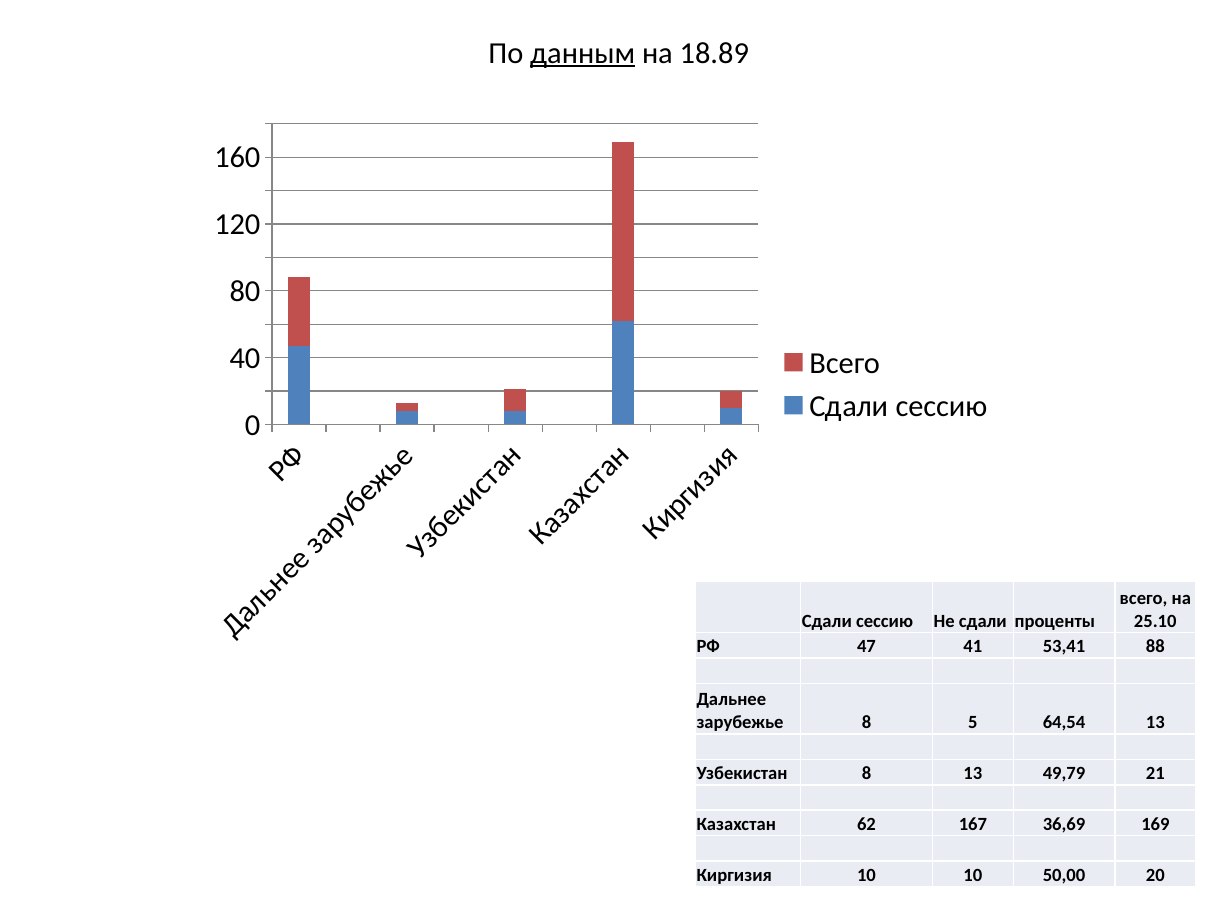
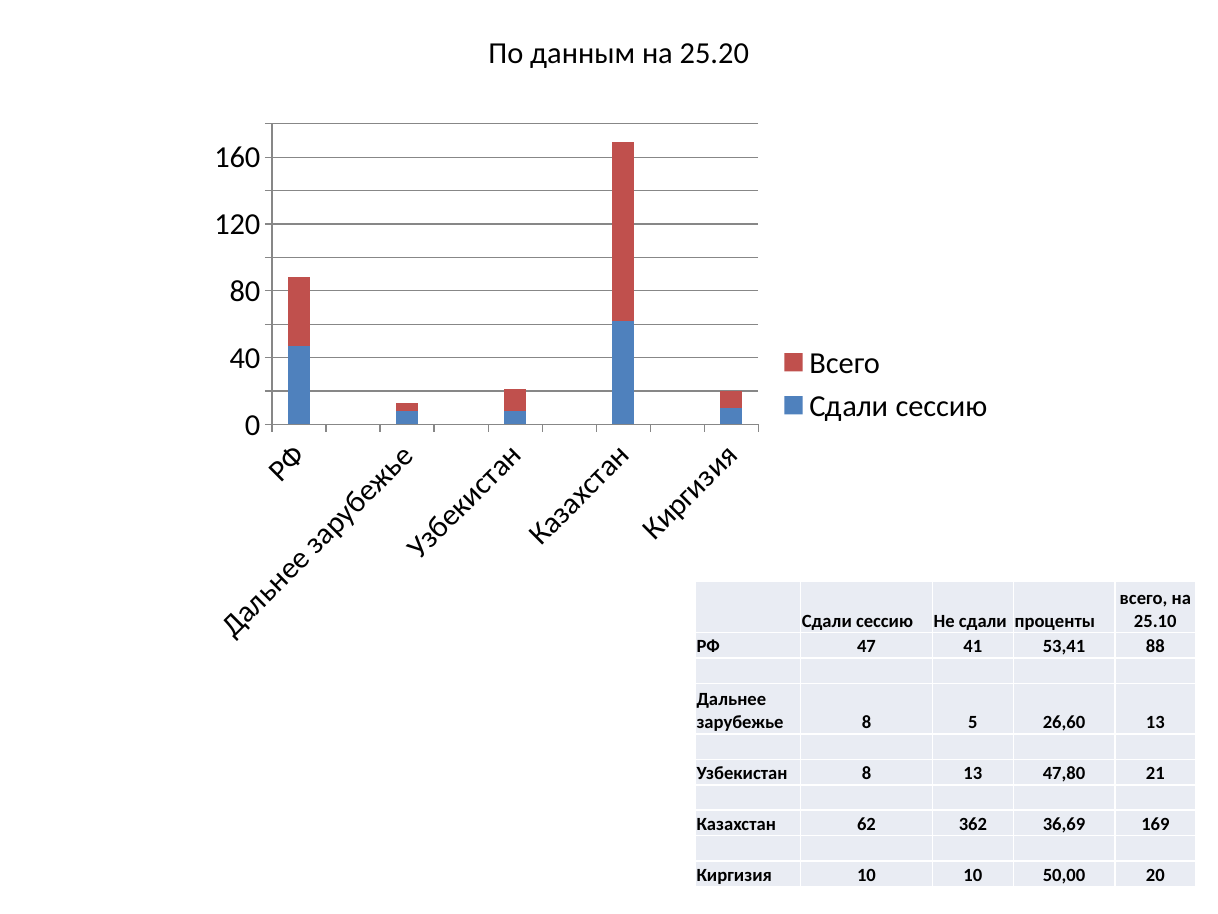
данным underline: present -> none
18.89: 18.89 -> 25.20
64,54: 64,54 -> 26,60
49,79: 49,79 -> 47,80
167: 167 -> 362
